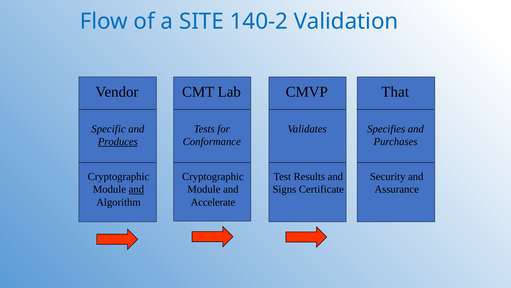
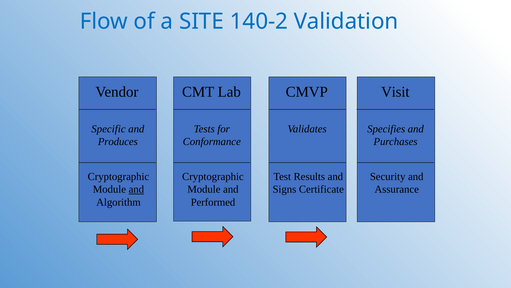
That: That -> Visit
Produces underline: present -> none
Accelerate: Accelerate -> Performed
